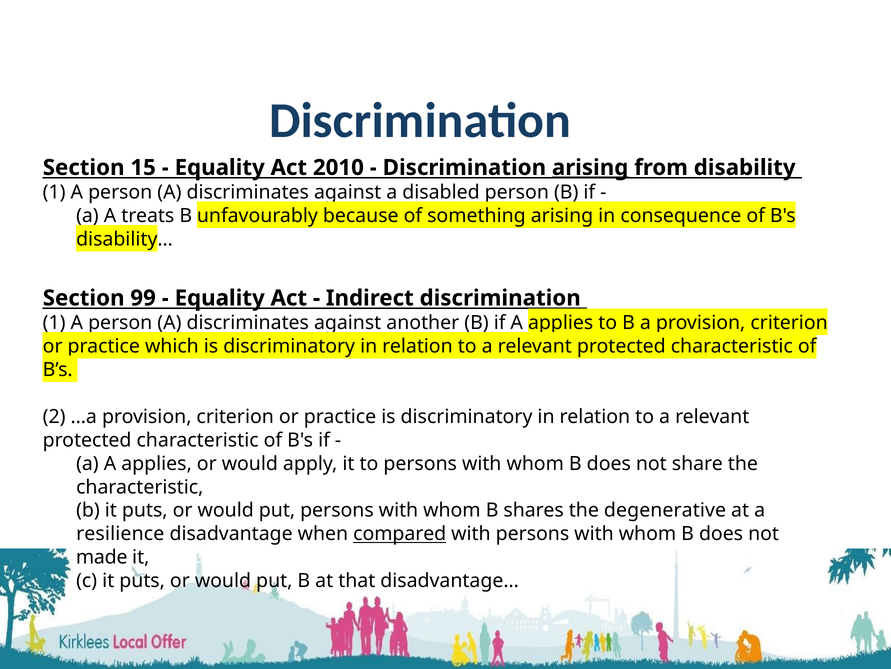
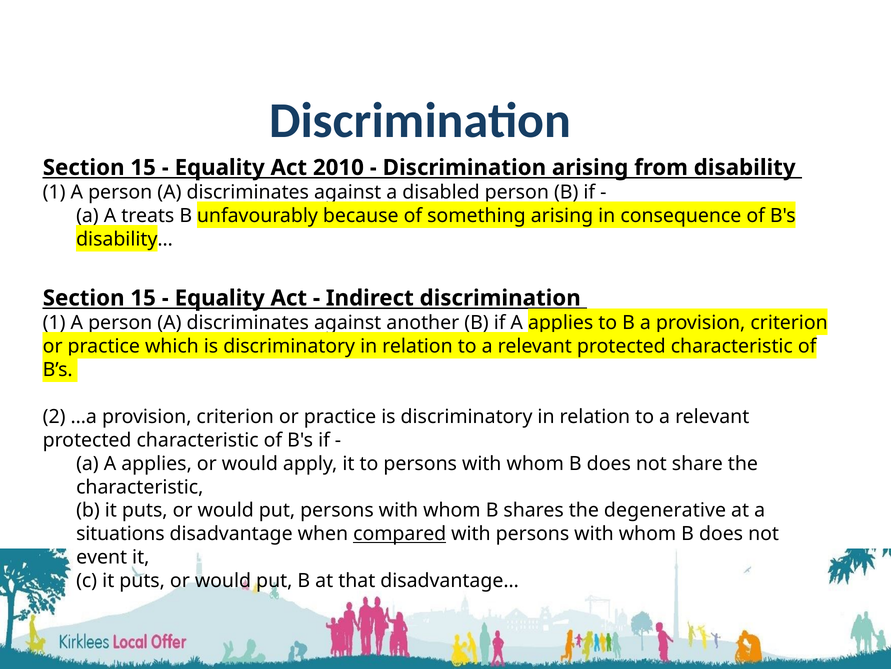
arising at (590, 167) underline: present -> none
99 at (143, 298): 99 -> 15
resilience: resilience -> situations
made: made -> event
